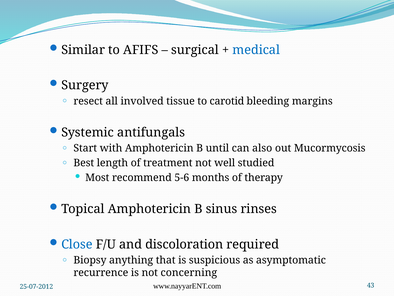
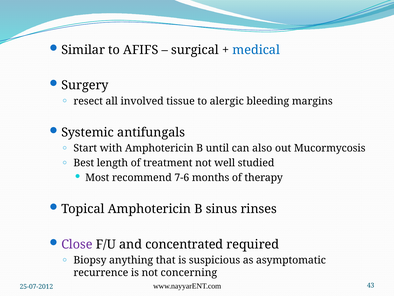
carotid: carotid -> alergic
5-6: 5-6 -> 7-6
Close colour: blue -> purple
discoloration: discoloration -> concentrated
